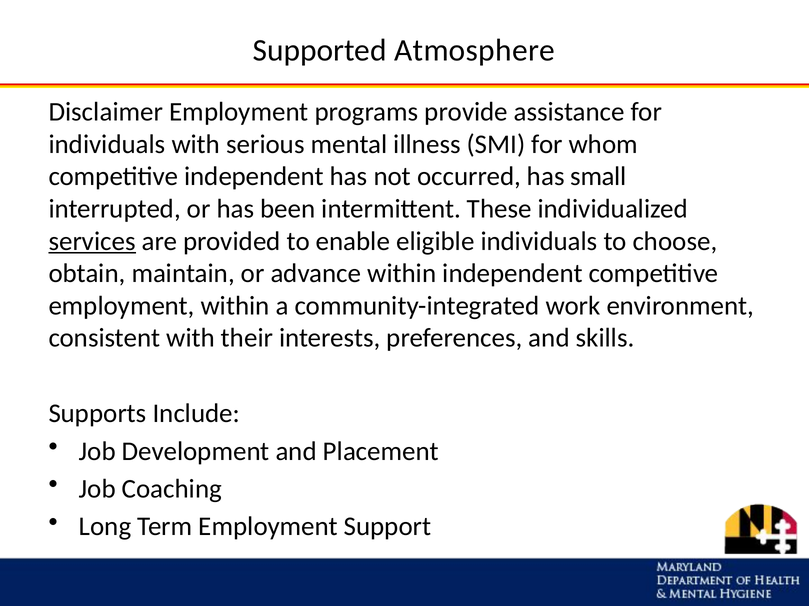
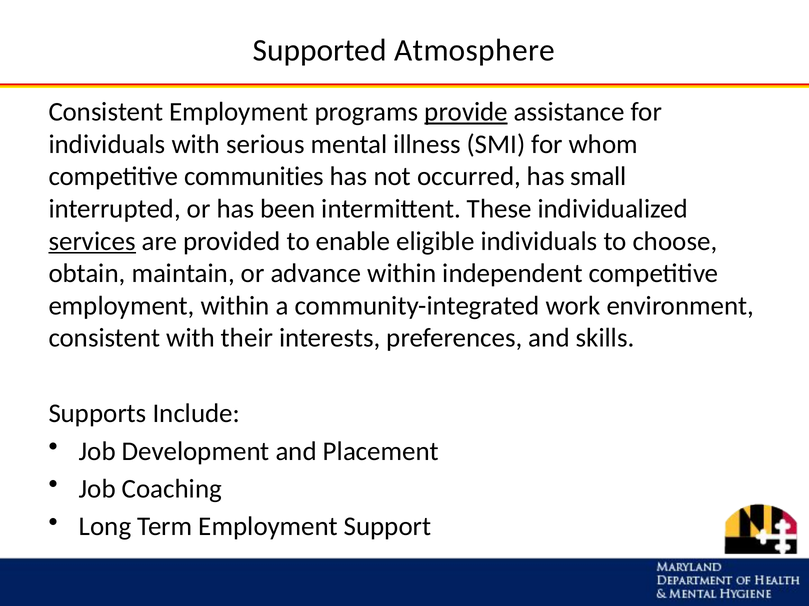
Disclaimer at (106, 112): Disclaimer -> Consistent
provide underline: none -> present
competitive independent: independent -> communities
